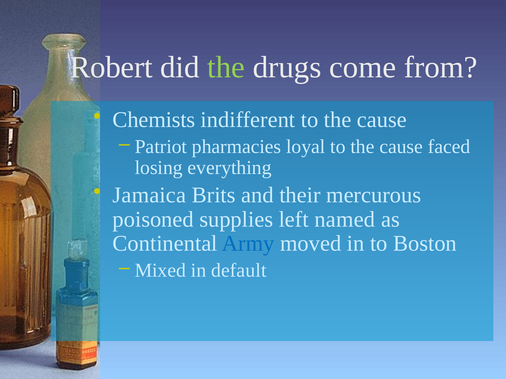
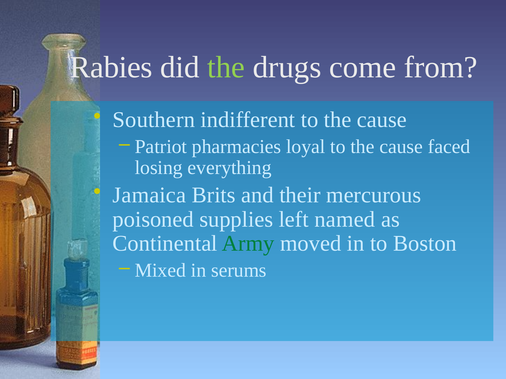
Robert: Robert -> Rabies
Chemists: Chemists -> Southern
Army colour: blue -> green
default: default -> serums
